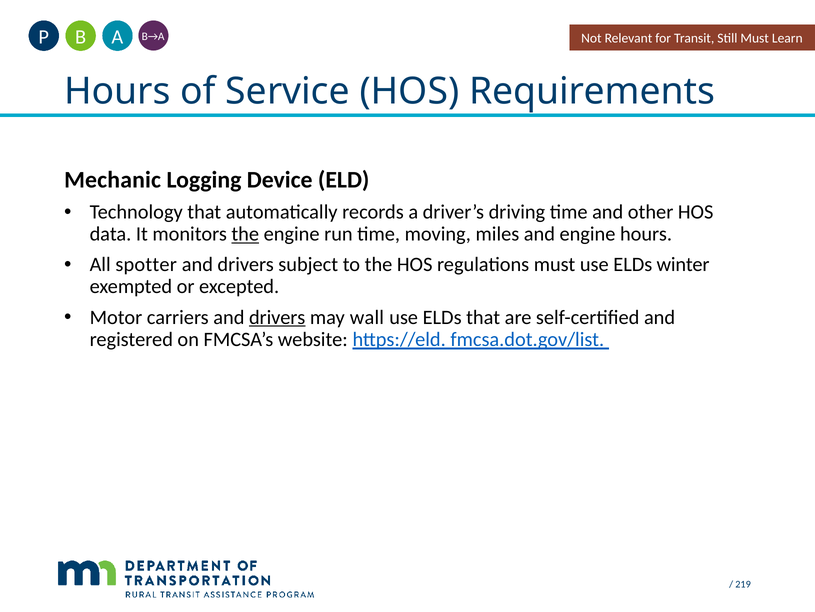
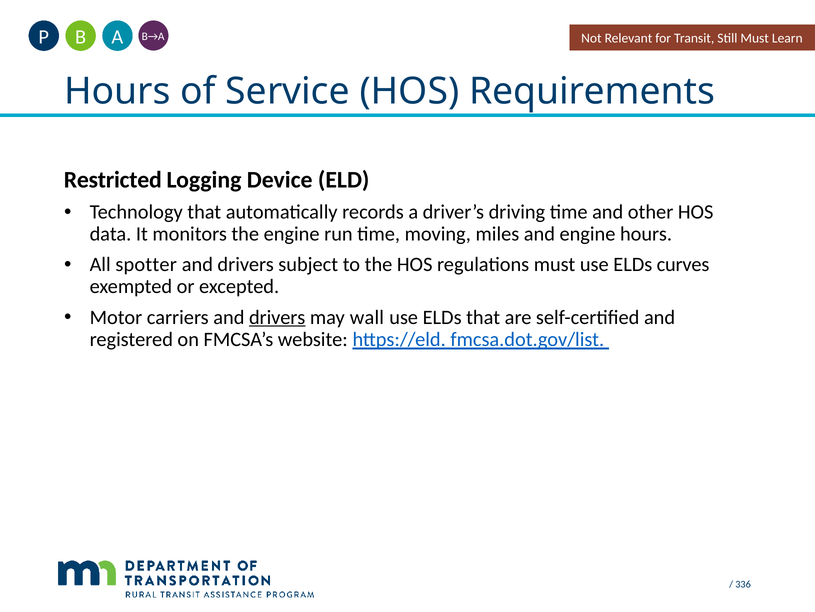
Mechanic: Mechanic -> Restricted
the at (245, 234) underline: present -> none
winter: winter -> curves
219: 219 -> 336
